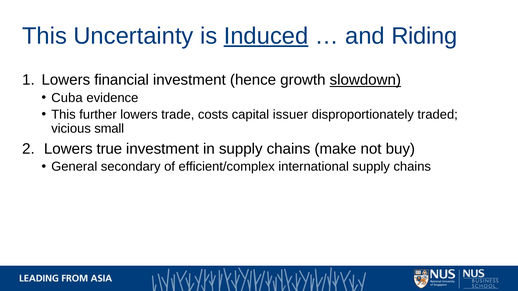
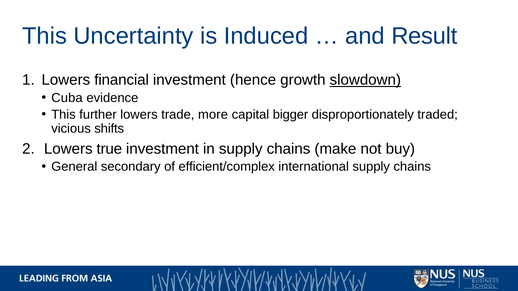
Induced underline: present -> none
Riding: Riding -> Result
costs: costs -> more
issuer: issuer -> bigger
small: small -> shifts
